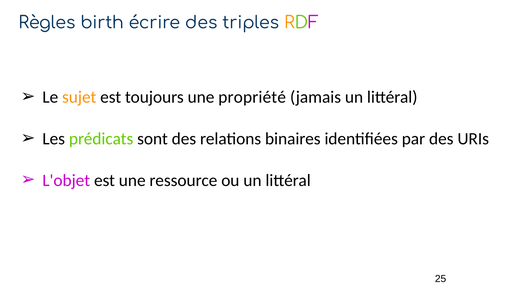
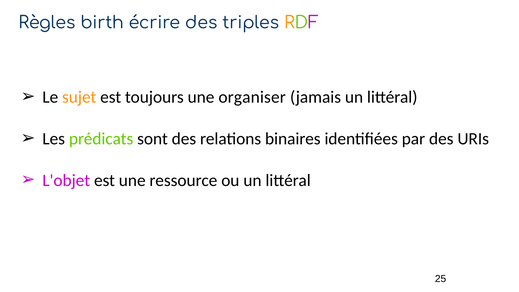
propriété: propriété -> organiser
